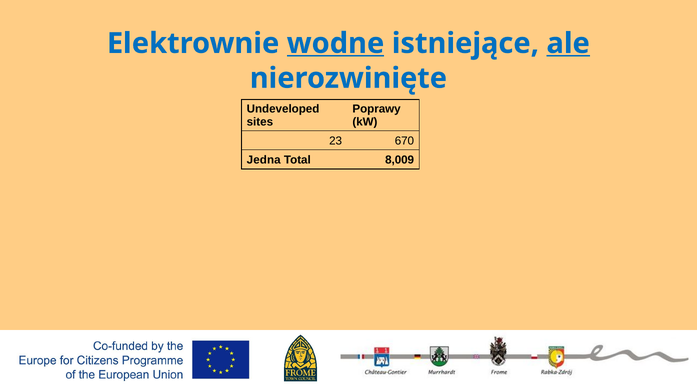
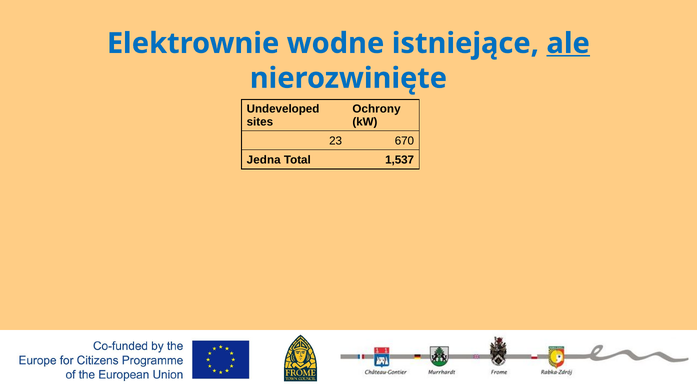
wodne underline: present -> none
Poprawy: Poprawy -> Ochrony
8,009: 8,009 -> 1,537
